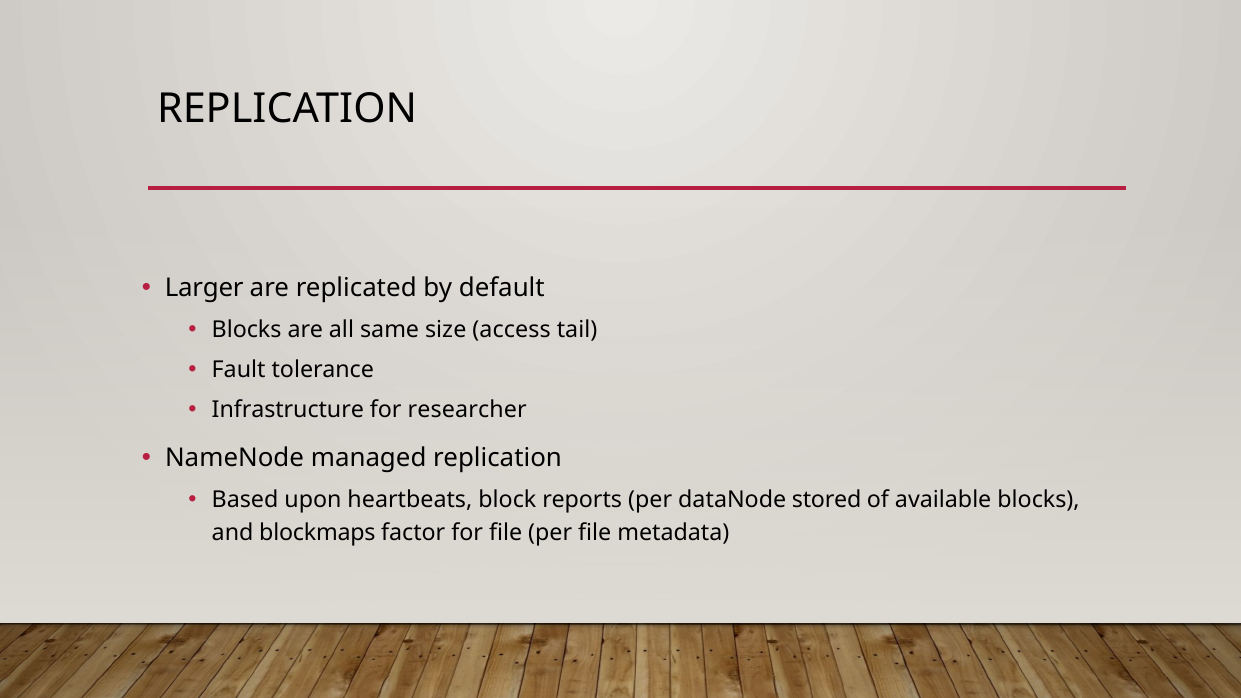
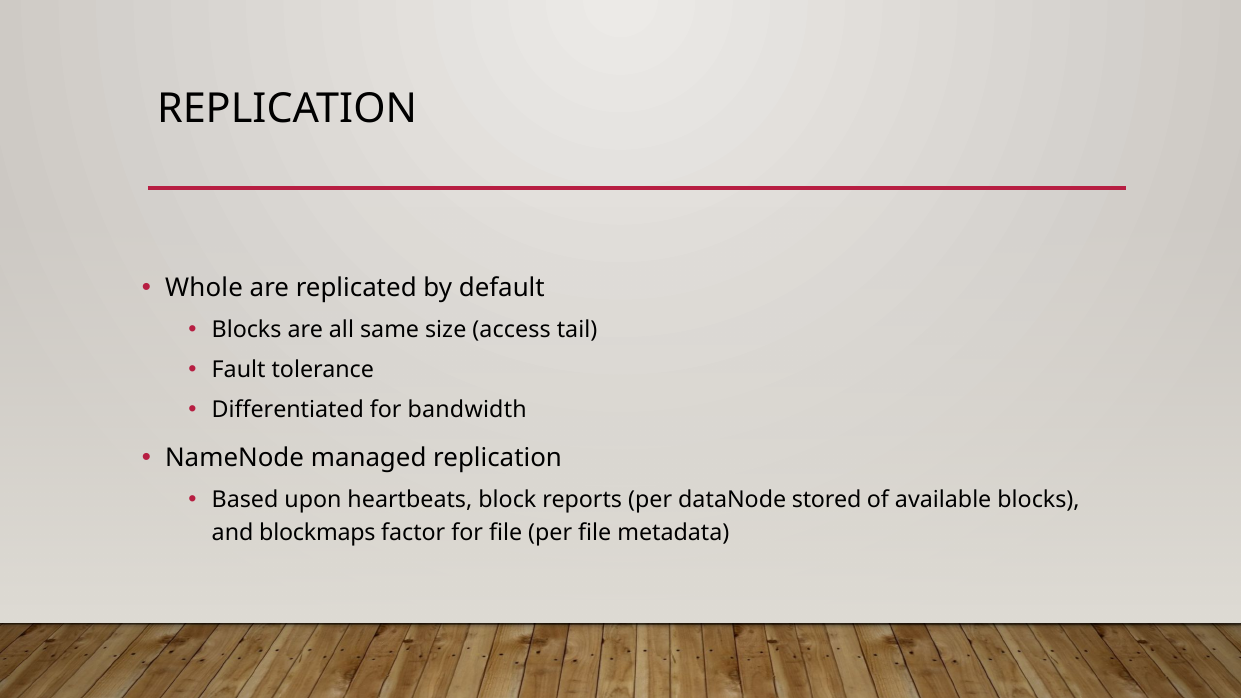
Larger: Larger -> Whole
Infrastructure: Infrastructure -> Differentiated
researcher: researcher -> bandwidth
